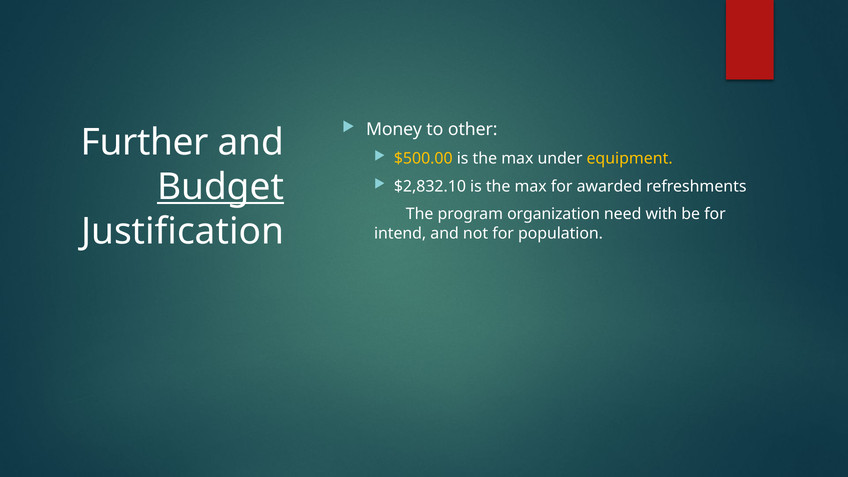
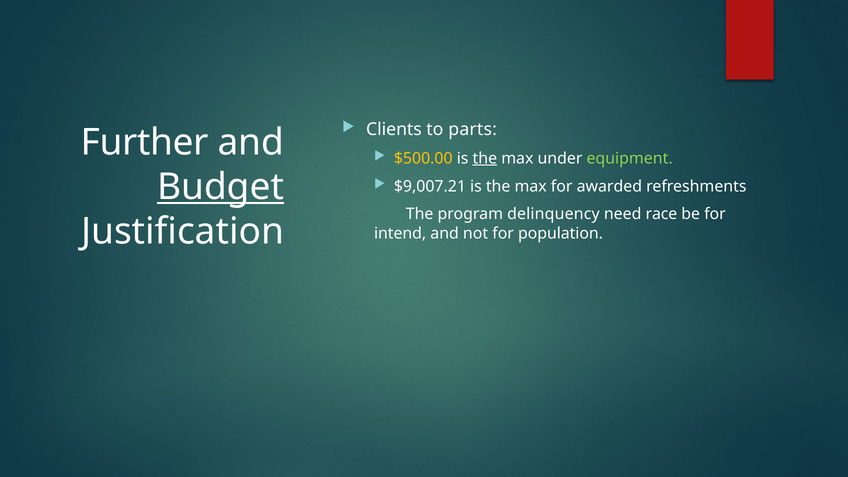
Money: Money -> Clients
other: other -> parts
the at (485, 158) underline: none -> present
equipment colour: yellow -> light green
$2,832.10: $2,832.10 -> $9,007.21
organization: organization -> delinquency
with: with -> race
